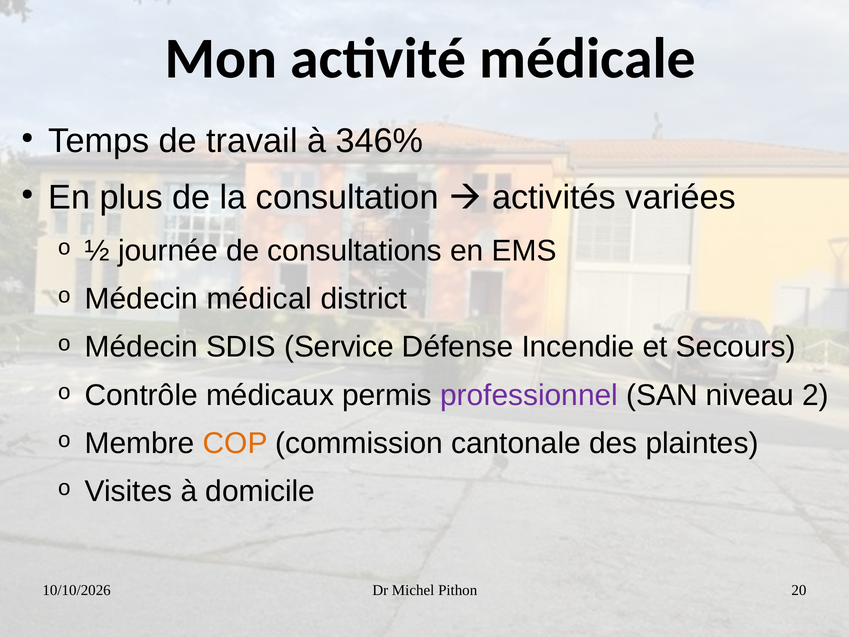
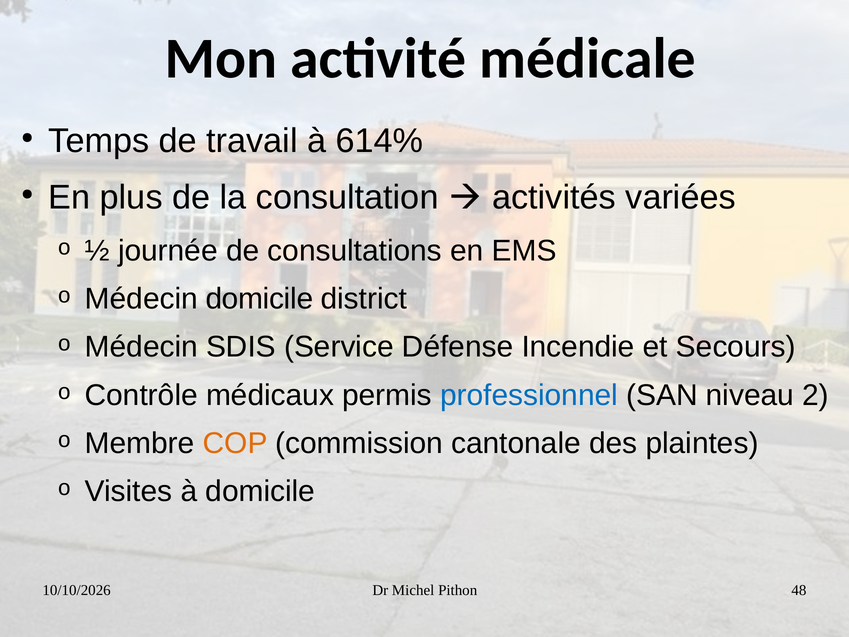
346%: 346% -> 614%
Médecin médical: médical -> domicile
professionnel colour: purple -> blue
20: 20 -> 48
